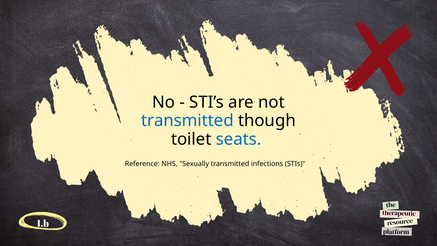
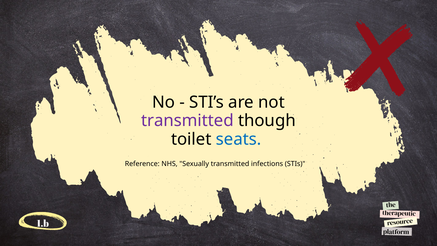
transmitted at (187, 121) colour: blue -> purple
